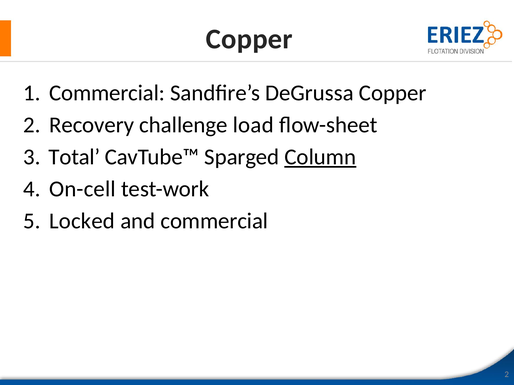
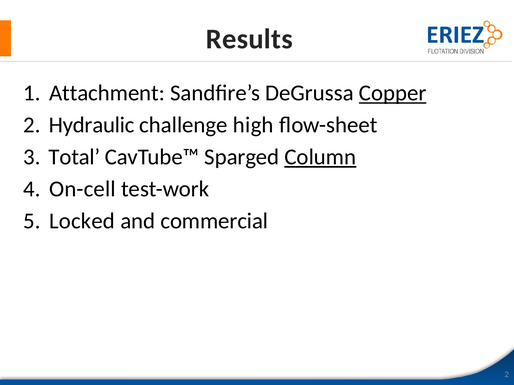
Copper at (249, 39): Copper -> Results
Commercial at (107, 93): Commercial -> Attachment
Copper at (393, 93) underline: none -> present
Recovery: Recovery -> Hydraulic
load: load -> high
